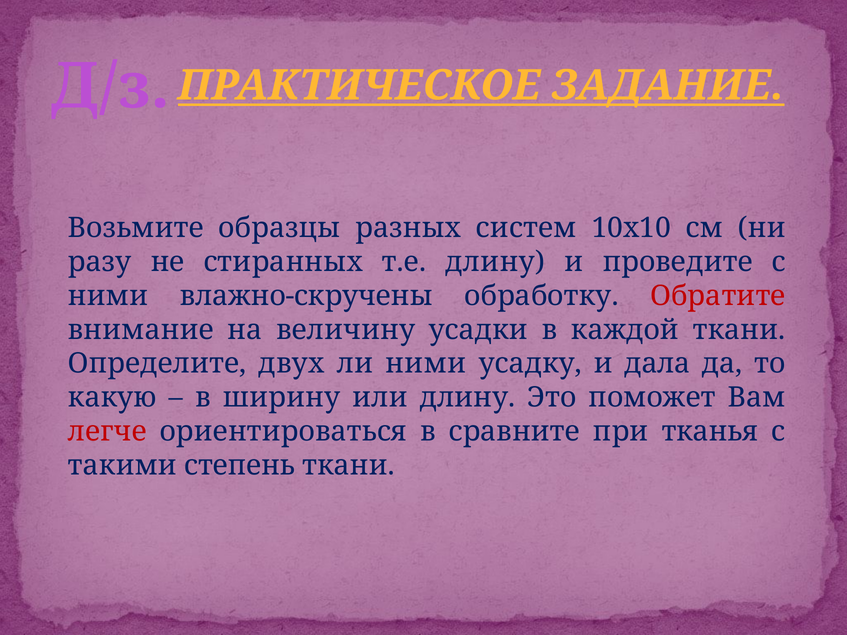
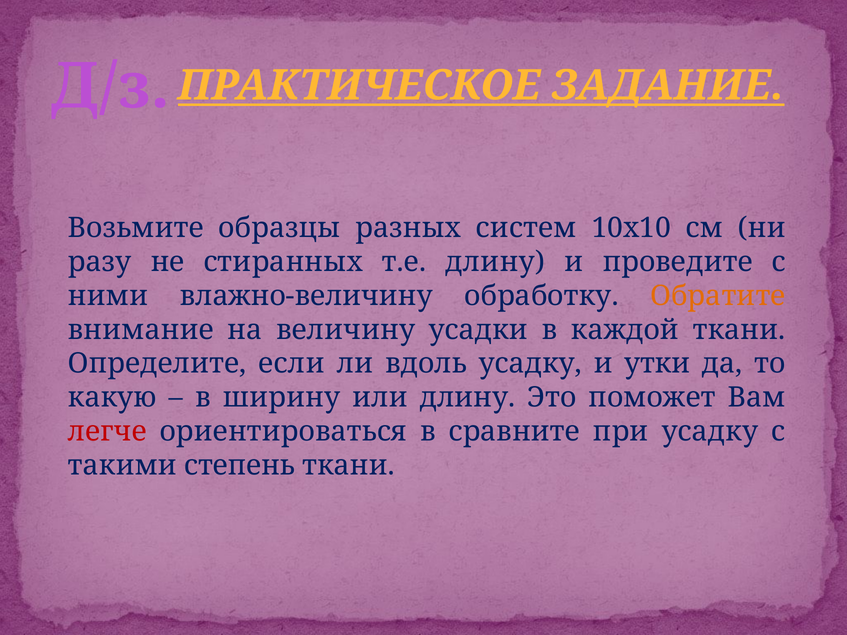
влажно-скручены: влажно-скручены -> влажно-величину
Обратите colour: red -> orange
двух: двух -> если
ли ними: ними -> вдоль
дала: дала -> утки
при тканья: тканья -> усадку
